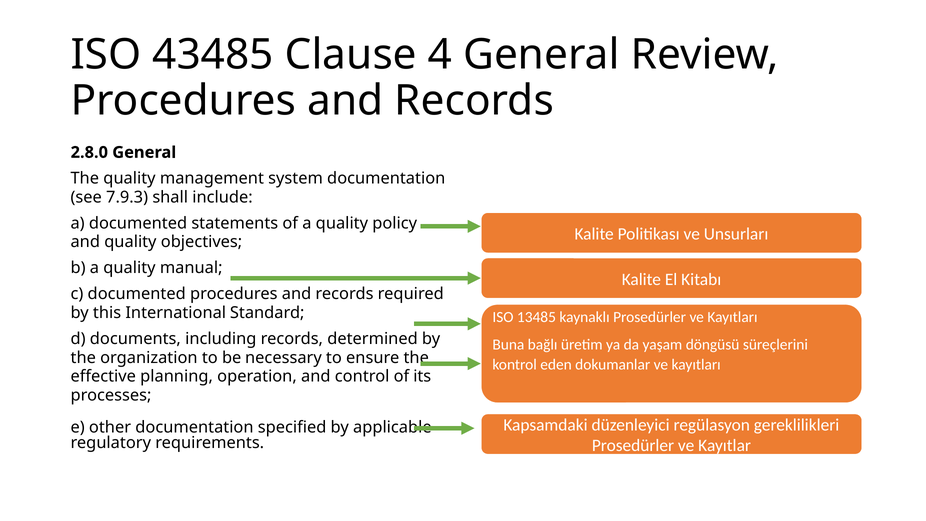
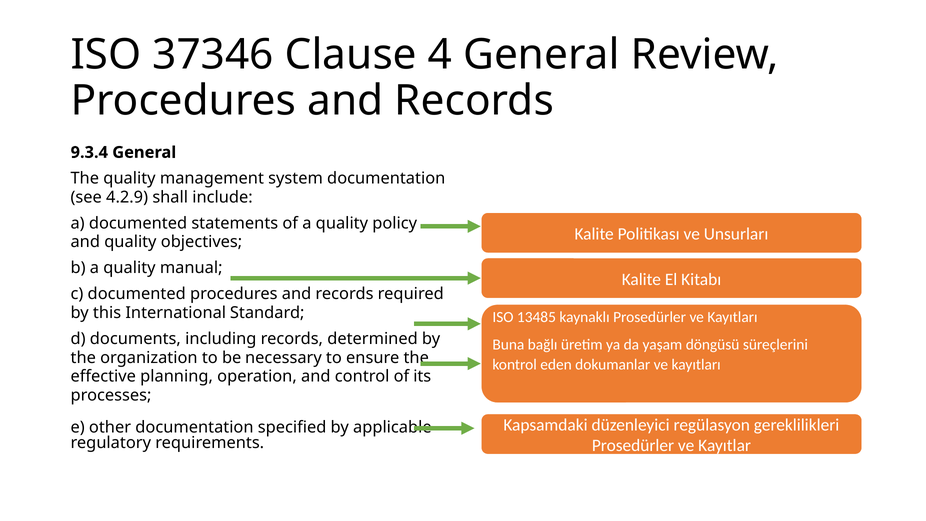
43485: 43485 -> 37346
2.8.0: 2.8.0 -> 9.3.4
7.9.3: 7.9.3 -> 4.2.9
